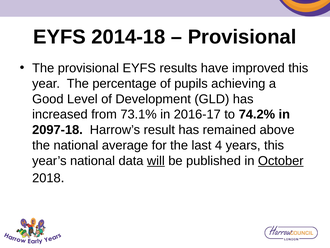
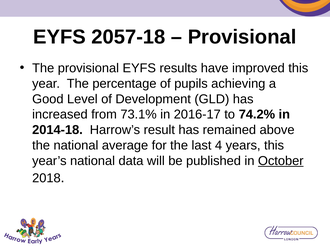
2014-18: 2014-18 -> 2057-18
2097-18: 2097-18 -> 2014-18
will underline: present -> none
